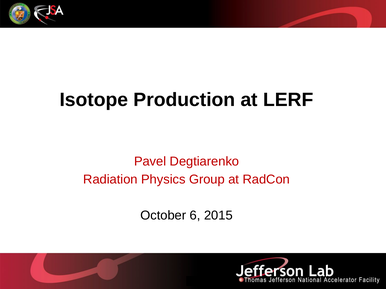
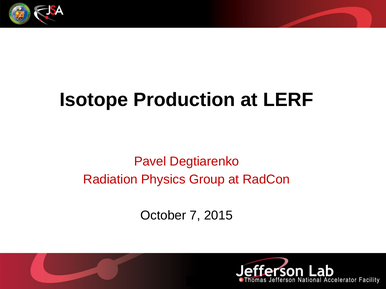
6: 6 -> 7
